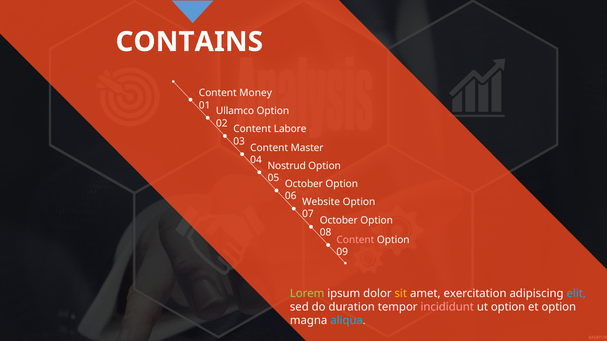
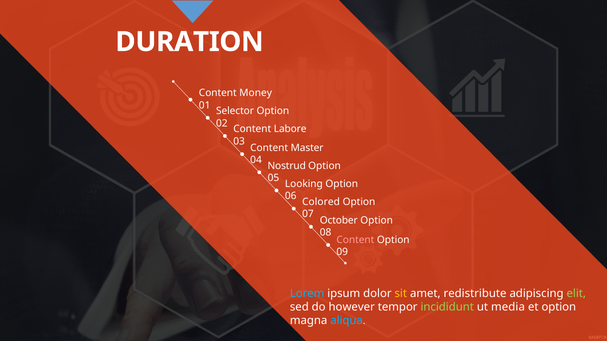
CONTAINS: CONTAINS -> DURATION
Ullamco: Ullamco -> Selector
October at (304, 184): October -> Looking
Website: Website -> Colored
Lorem colour: light green -> light blue
exercitation: exercitation -> redistribute
elit colour: light blue -> light green
duration: duration -> however
incididunt colour: pink -> light green
ut option: option -> media
